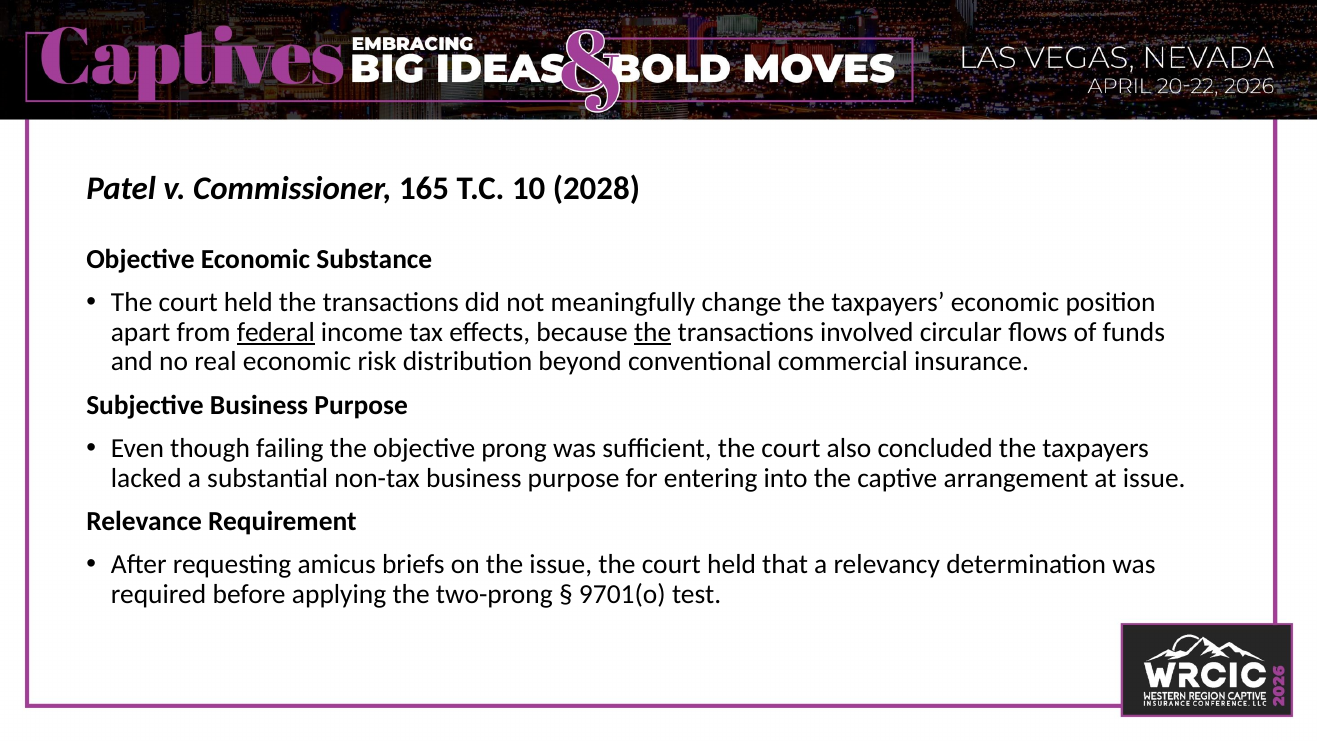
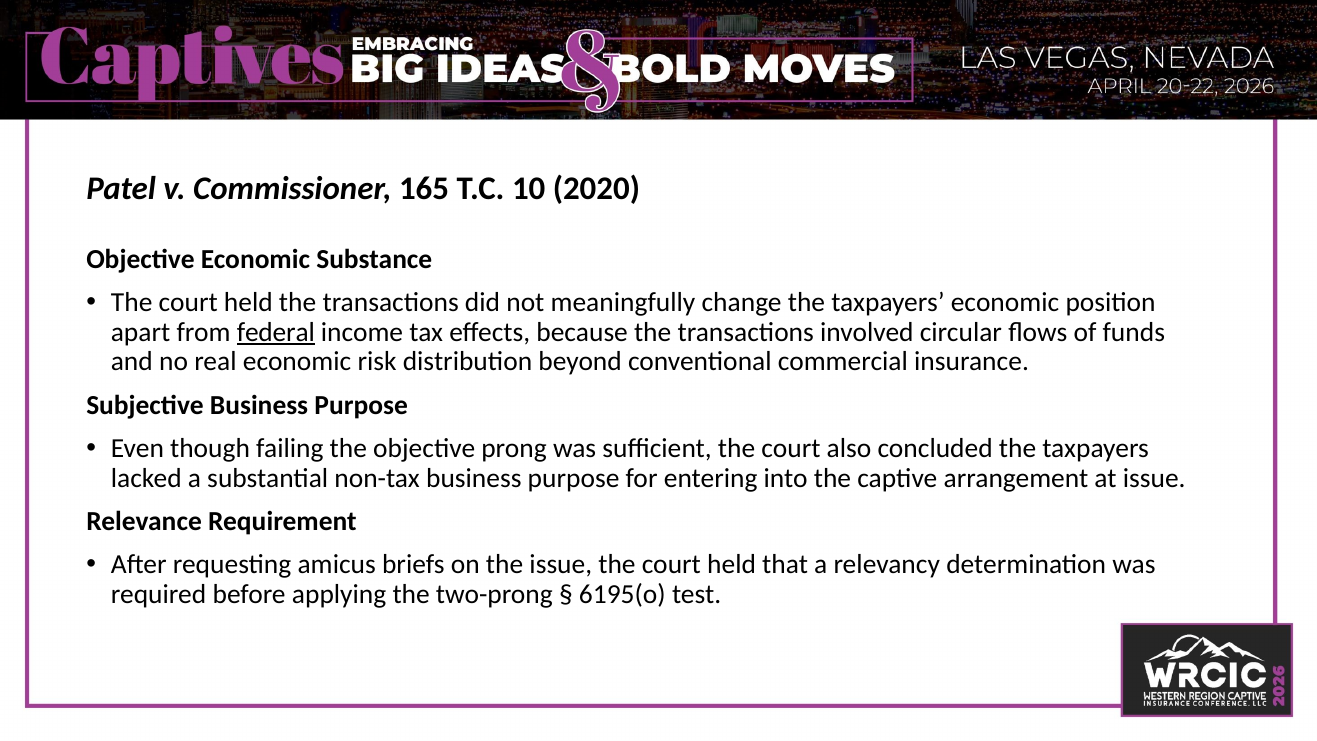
2028: 2028 -> 2020
the at (653, 332) underline: present -> none
9701(o: 9701(o -> 6195(o
